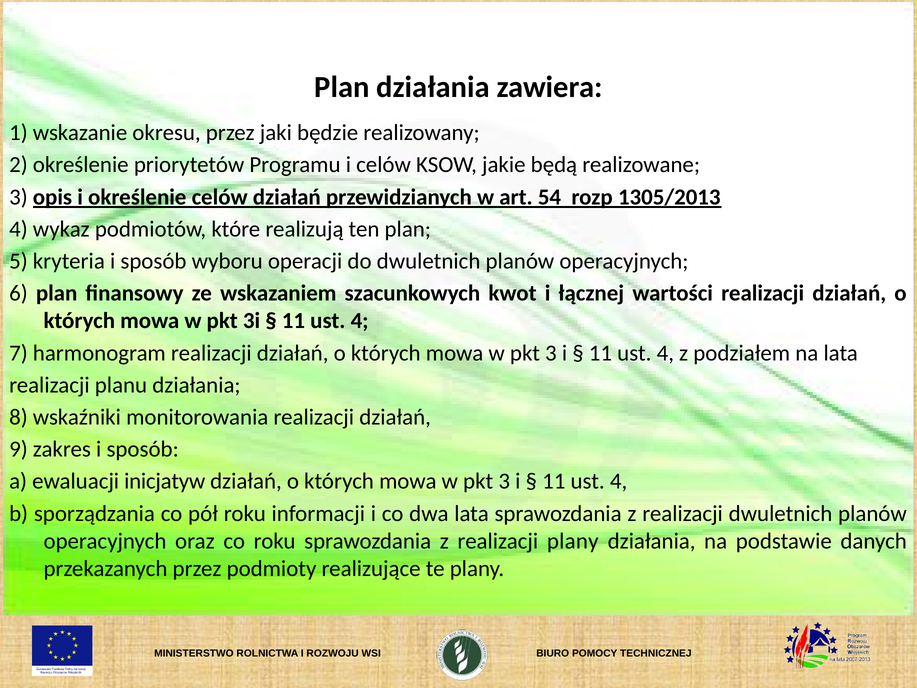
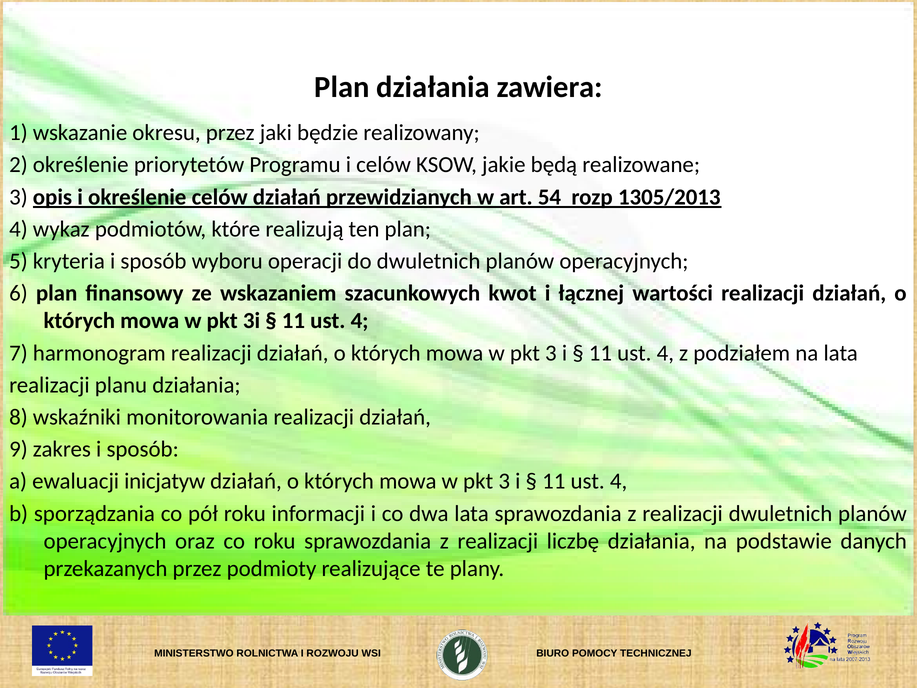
realizacji plany: plany -> liczbę
